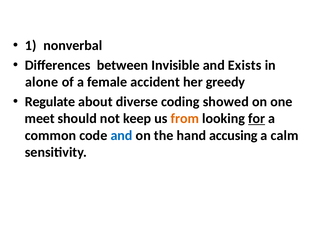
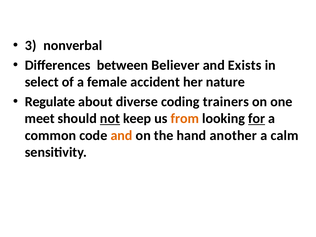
1: 1 -> 3
Invisible: Invisible -> Believer
alone: alone -> select
greedy: greedy -> nature
showed: showed -> trainers
not underline: none -> present
and at (122, 135) colour: blue -> orange
accusing: accusing -> another
